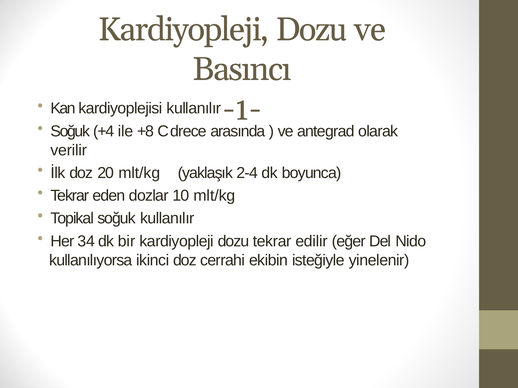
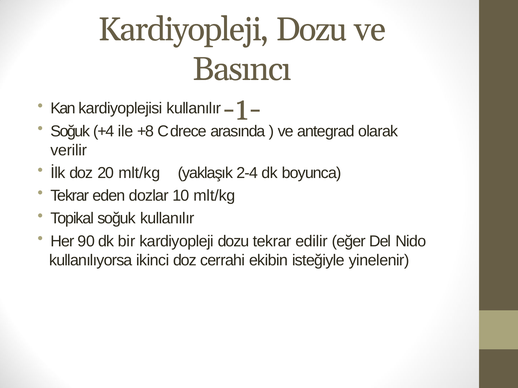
34: 34 -> 90
